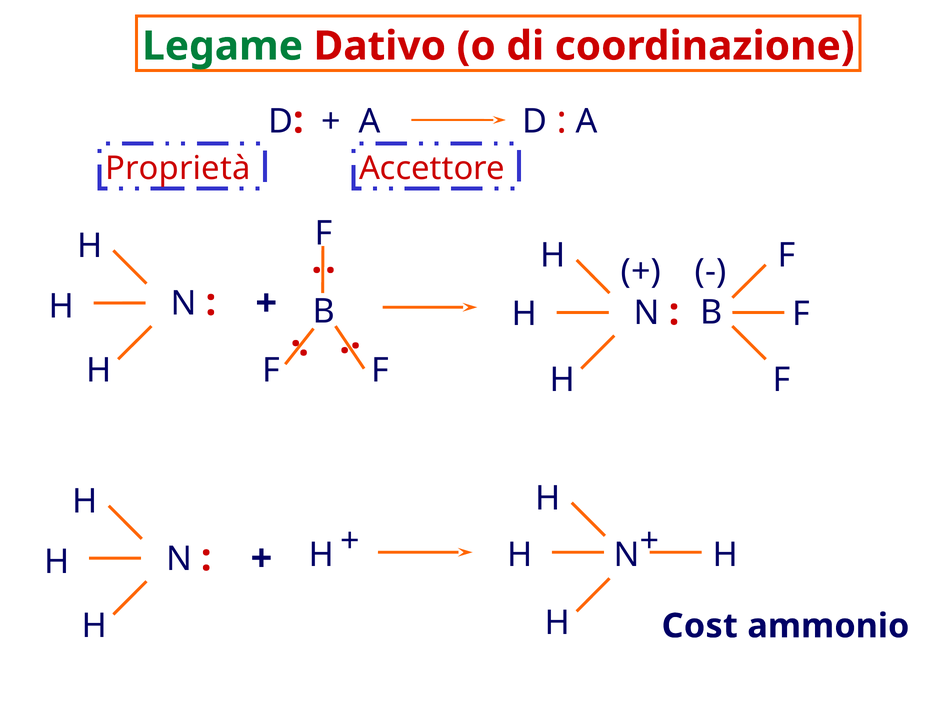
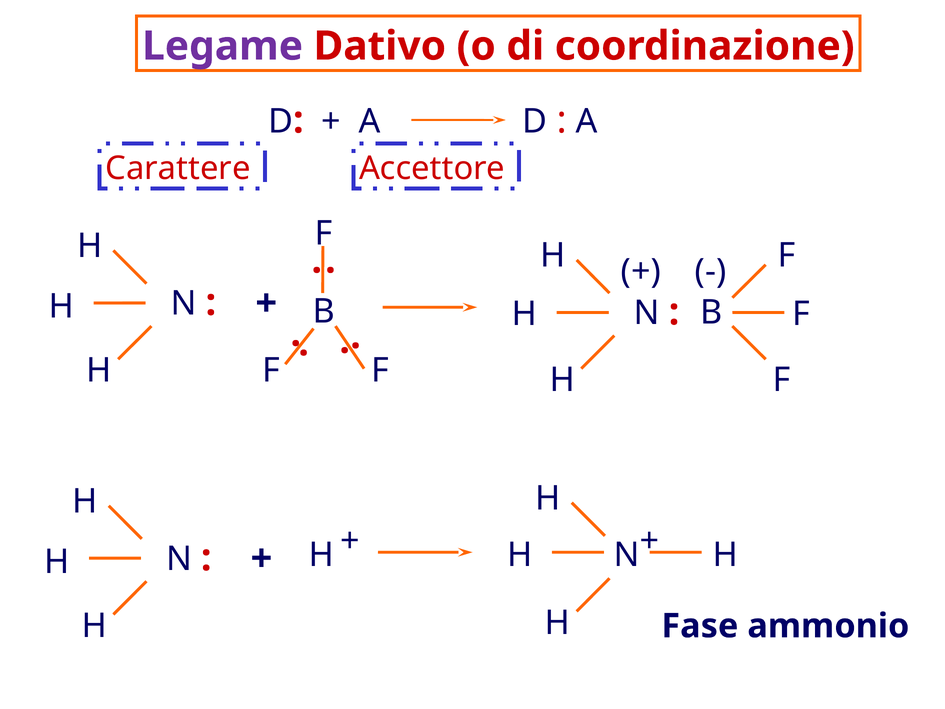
Legame colour: green -> purple
Proprietà: Proprietà -> Carattere
Cost: Cost -> Fase
